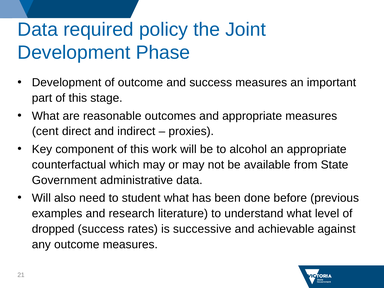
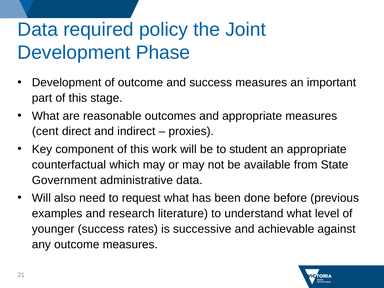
alcohol: alcohol -> student
student: student -> request
dropped: dropped -> younger
